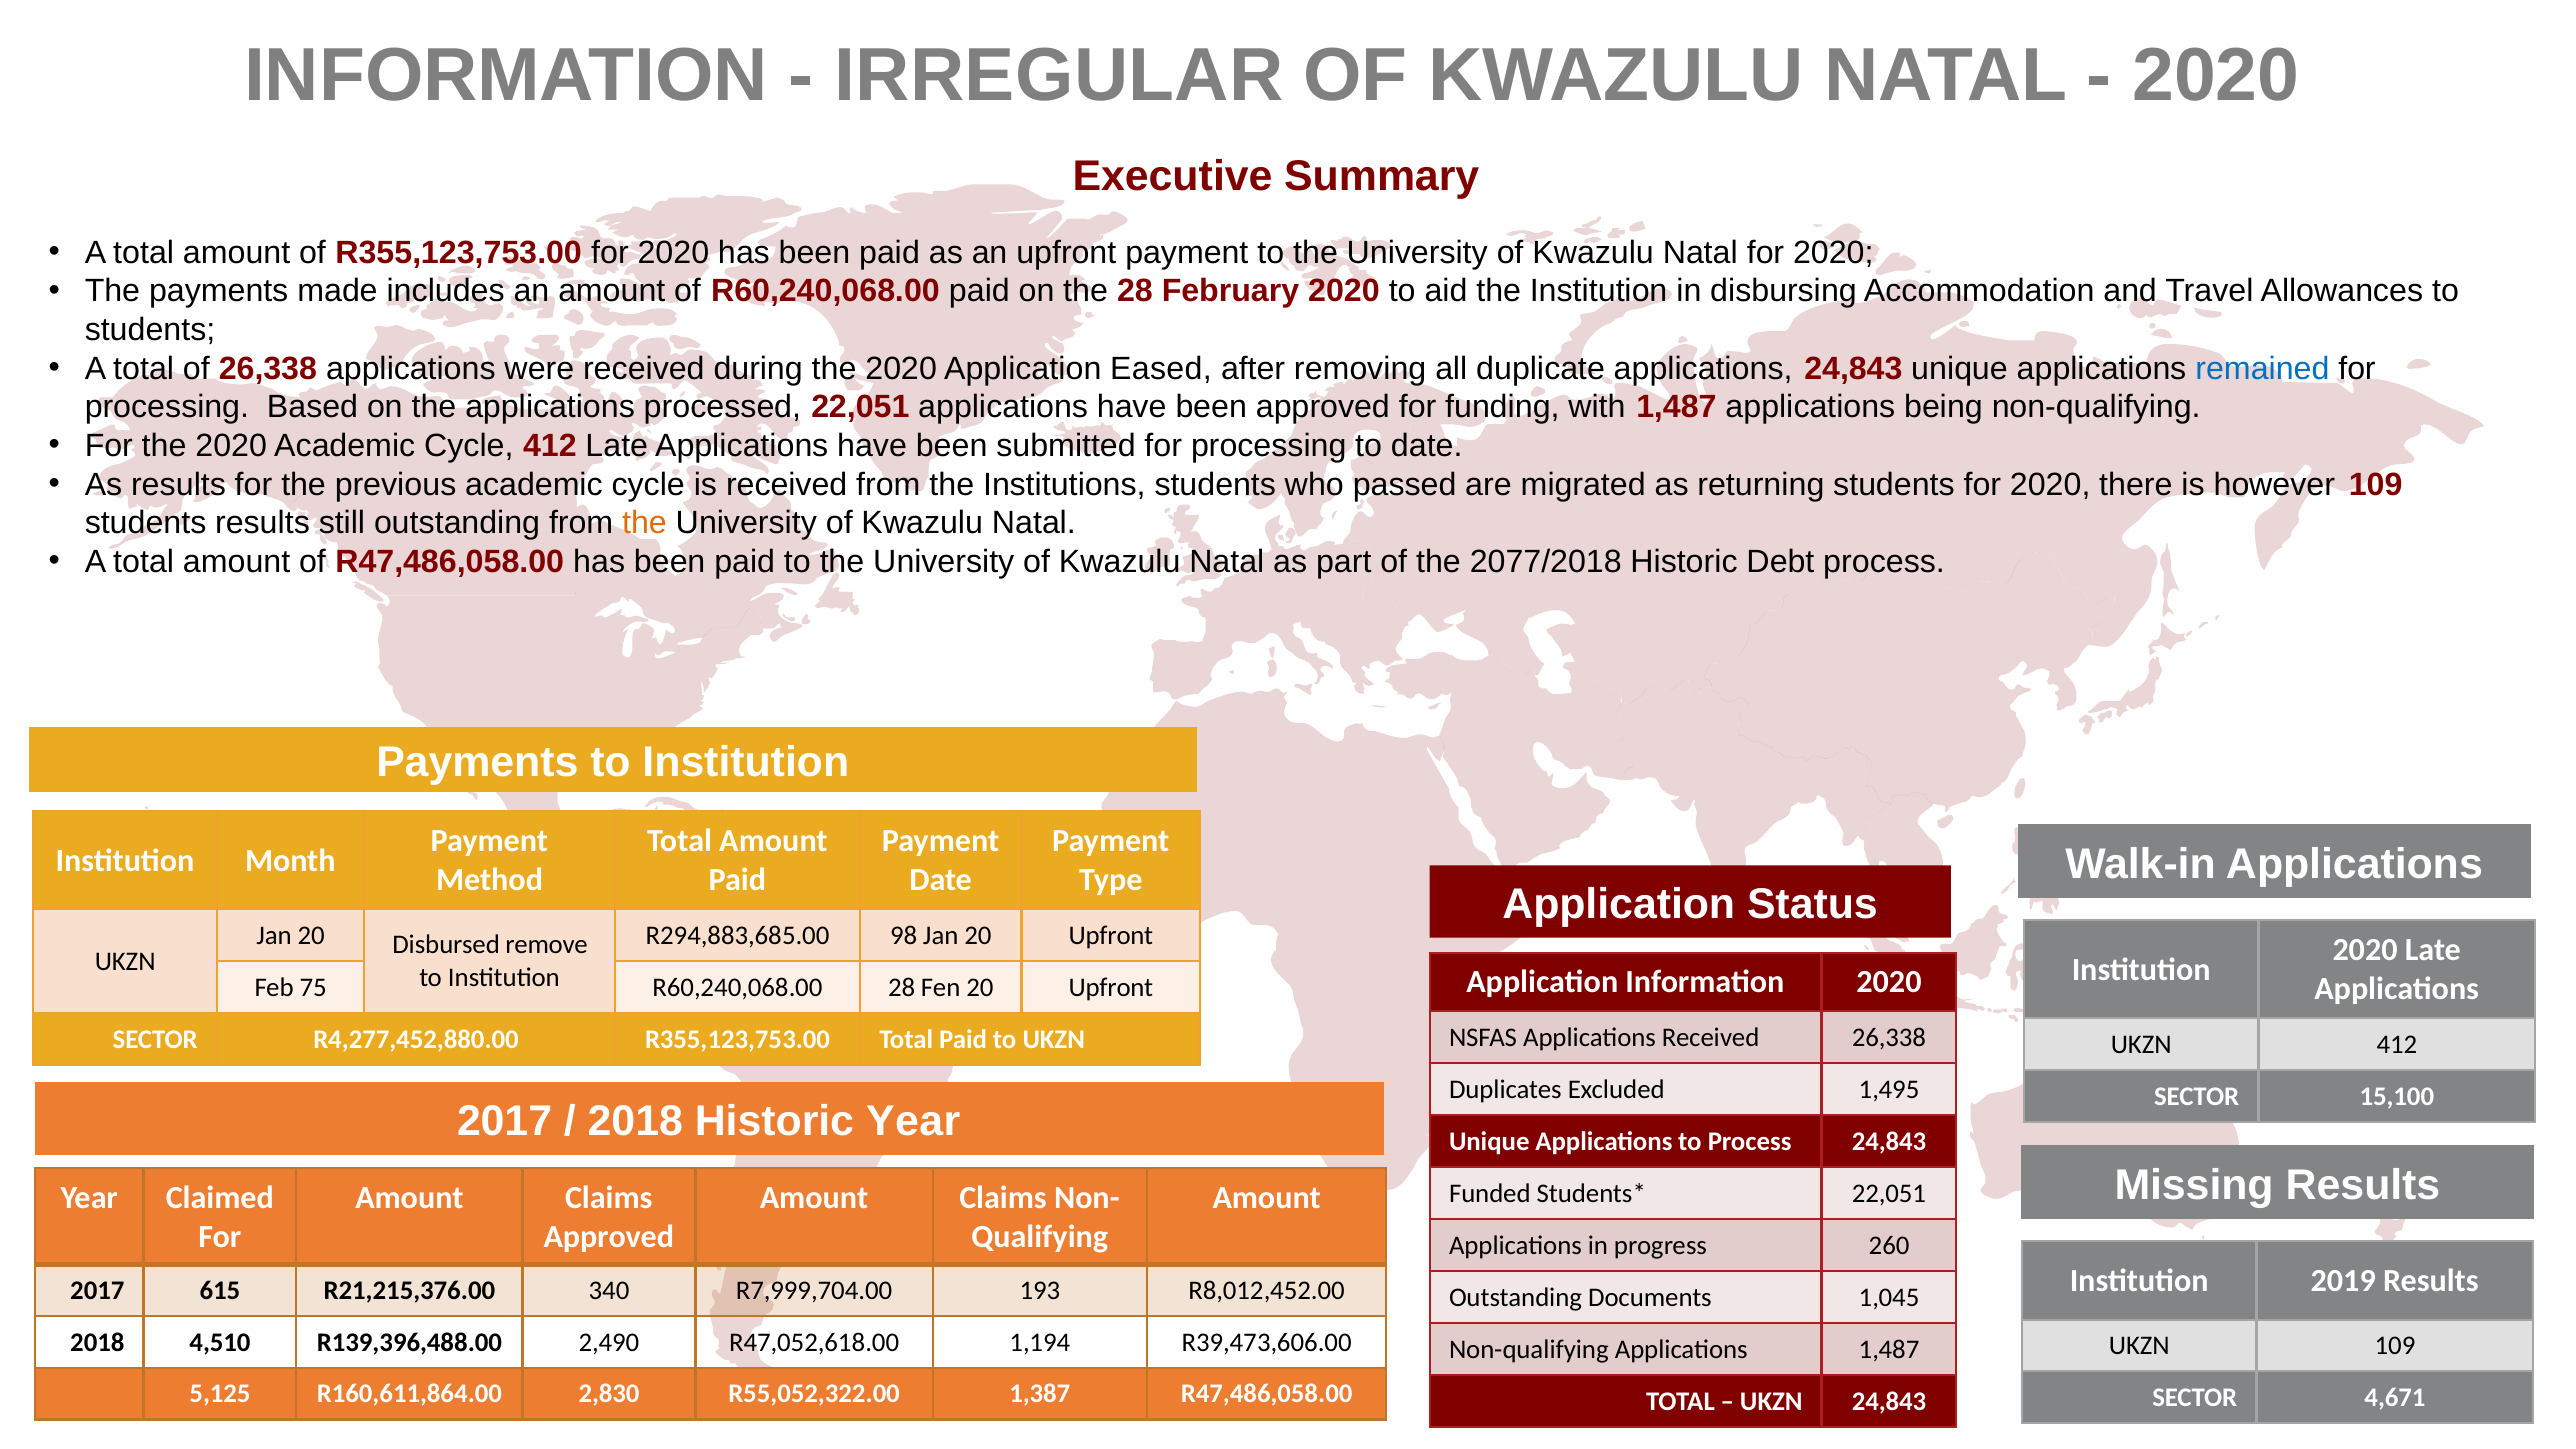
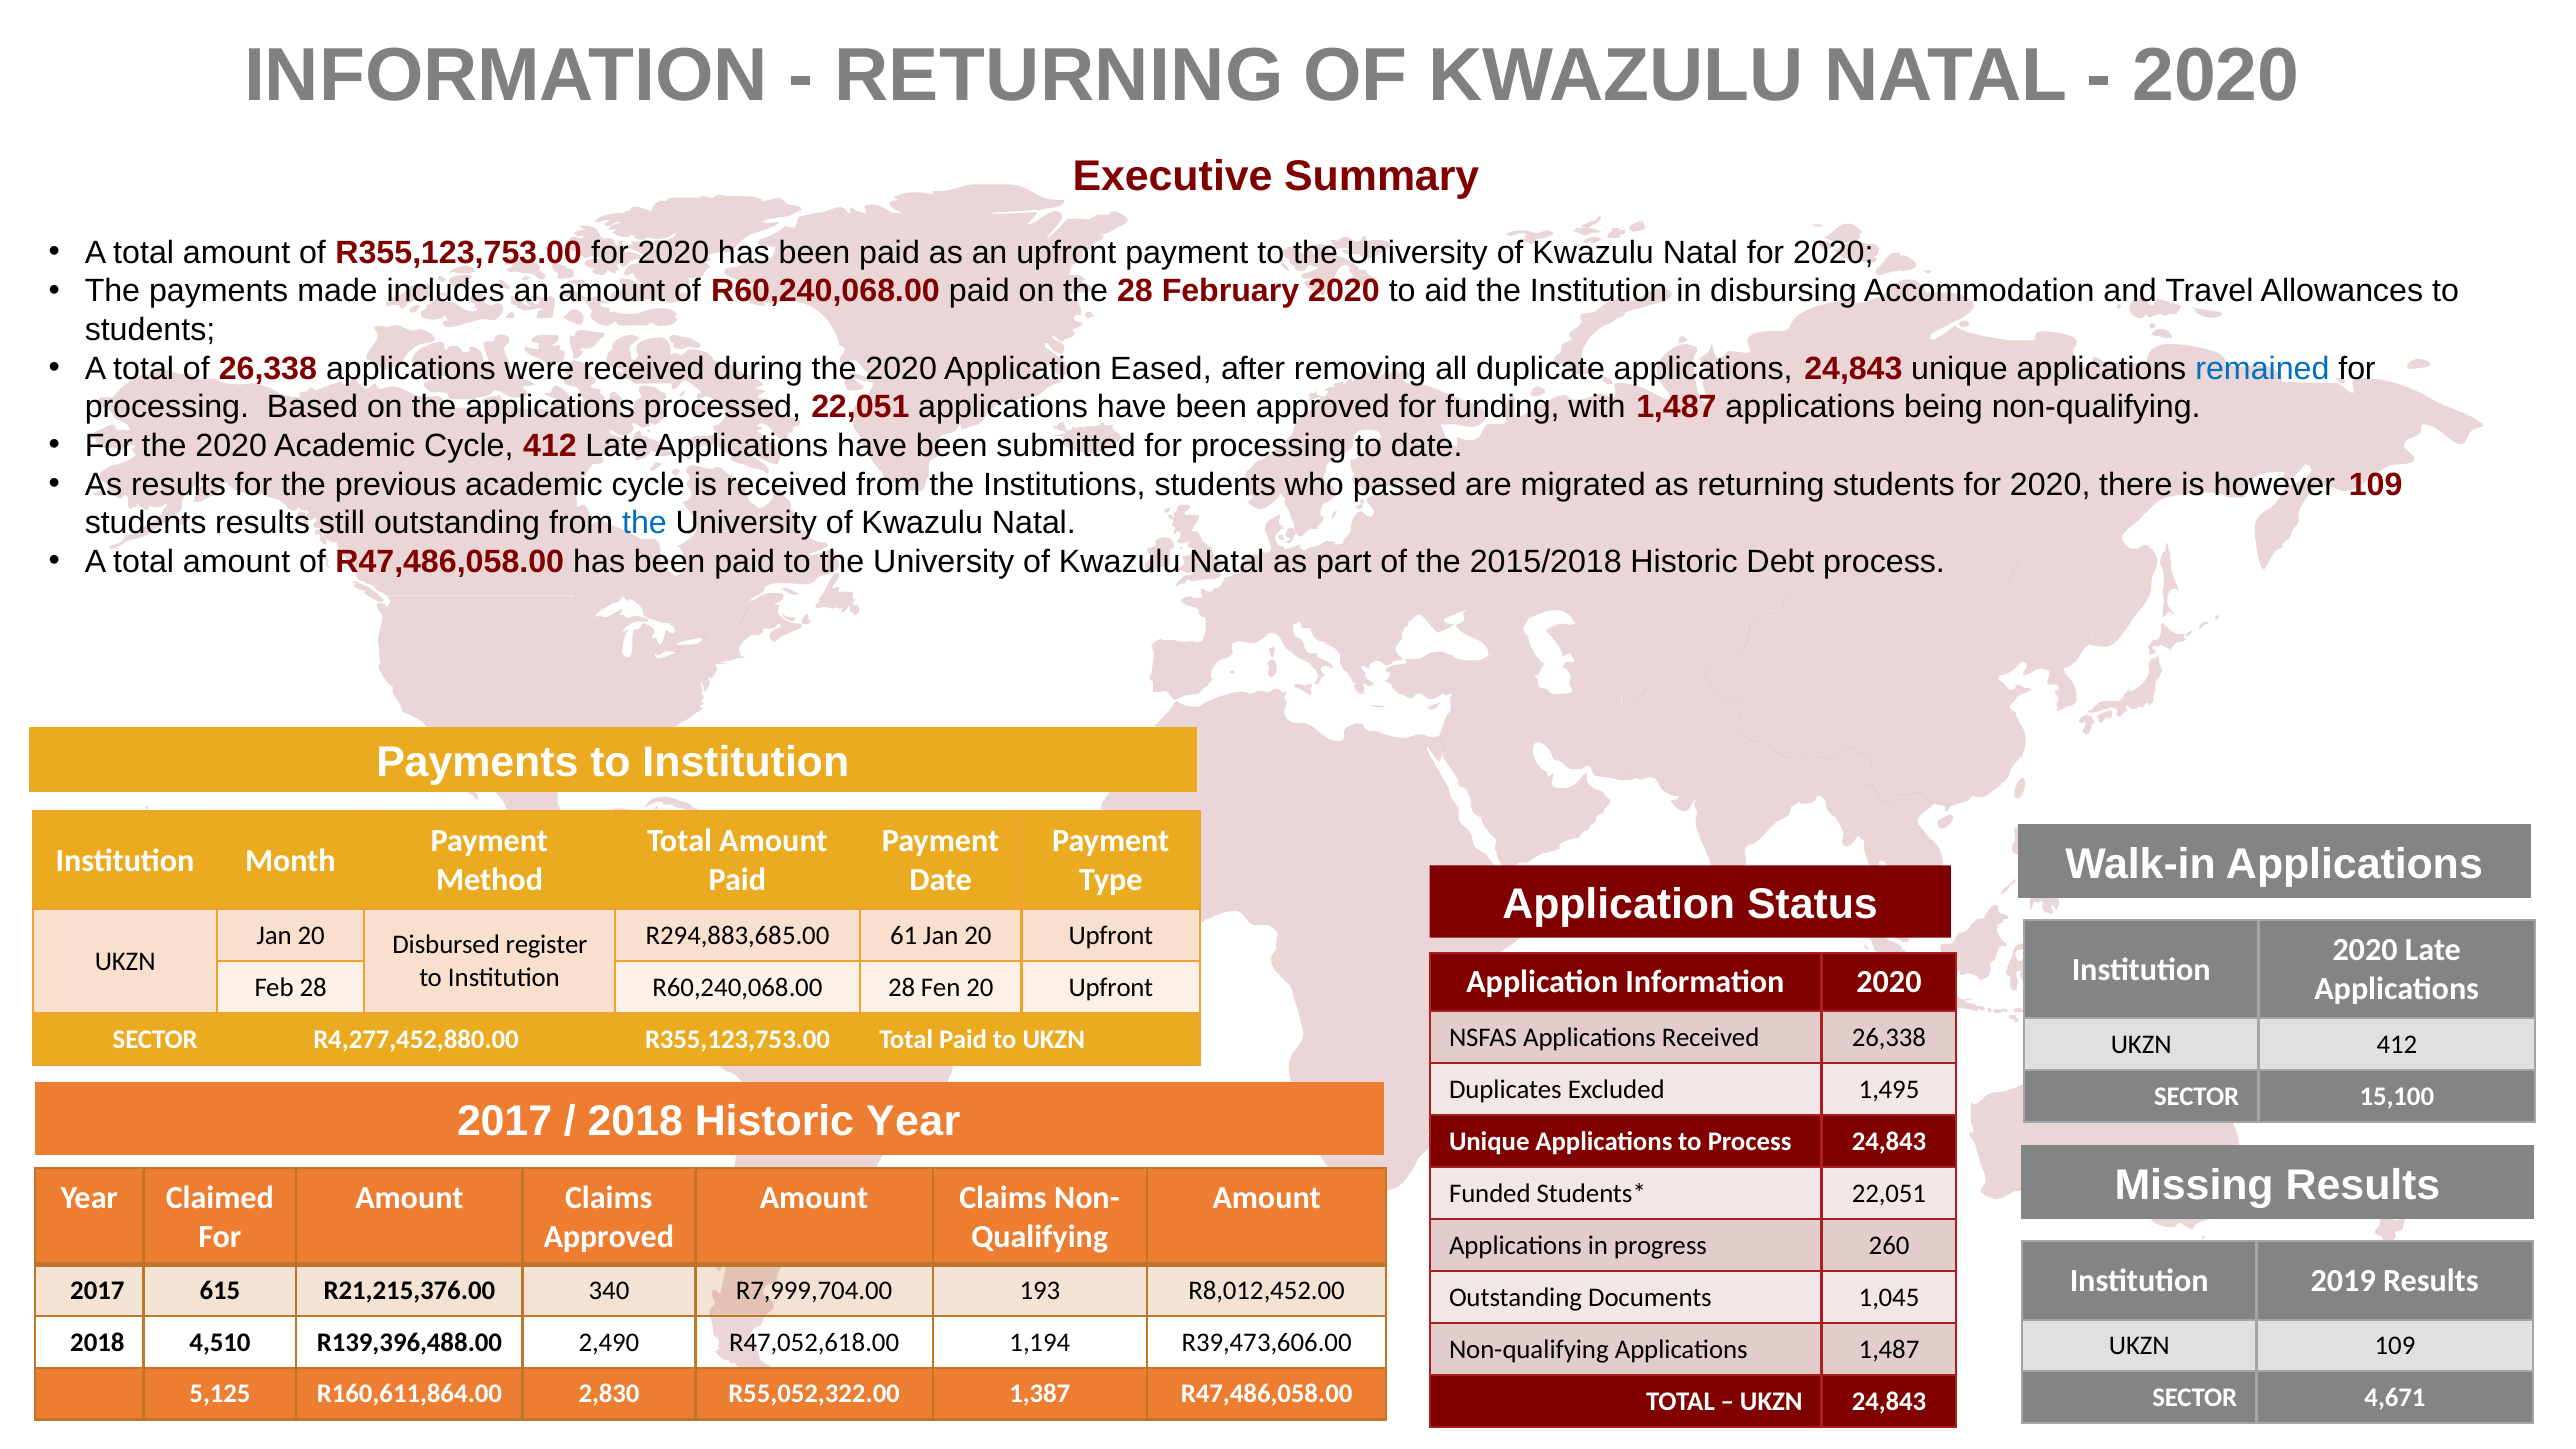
IRREGULAR at (1059, 76): IRREGULAR -> RETURNING
the at (644, 523) colour: orange -> blue
2077/2018: 2077/2018 -> 2015/2018
remove: remove -> register
98: 98 -> 61
Feb 75: 75 -> 28
